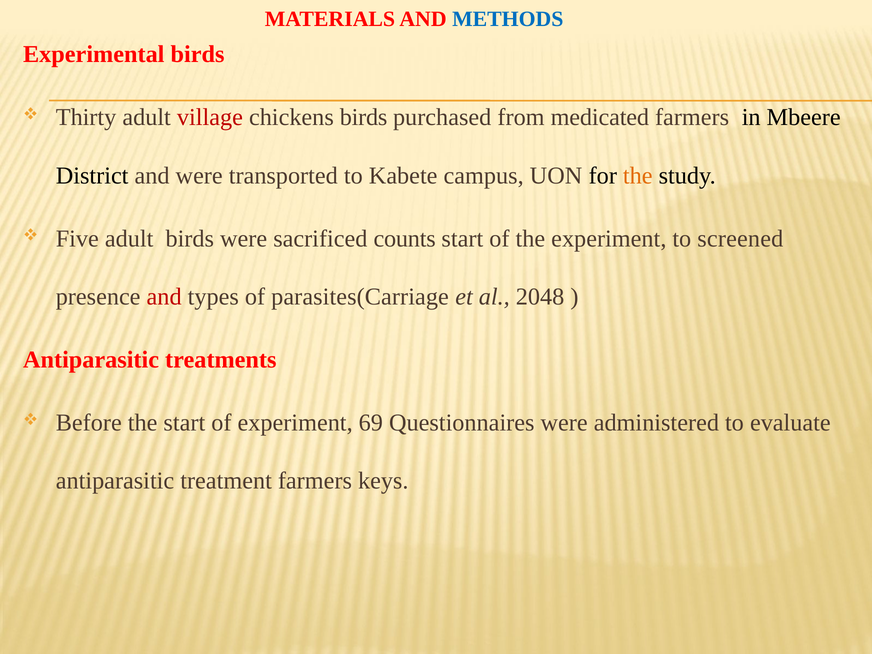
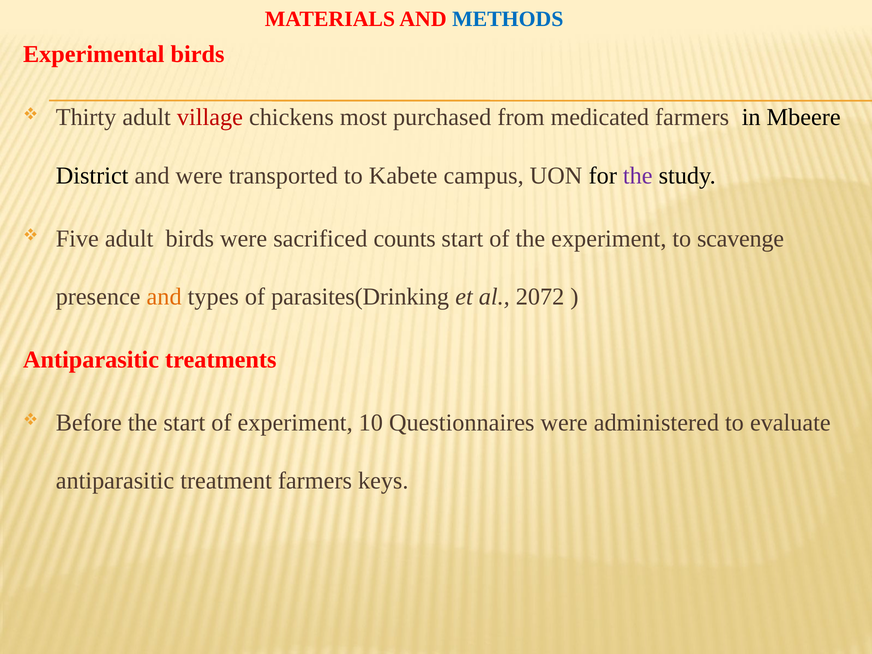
chickens birds: birds -> most
the at (638, 176) colour: orange -> purple
screened: screened -> scavenge
and at (164, 297) colour: red -> orange
parasites(Carriage: parasites(Carriage -> parasites(Drinking
2048: 2048 -> 2072
69: 69 -> 10
